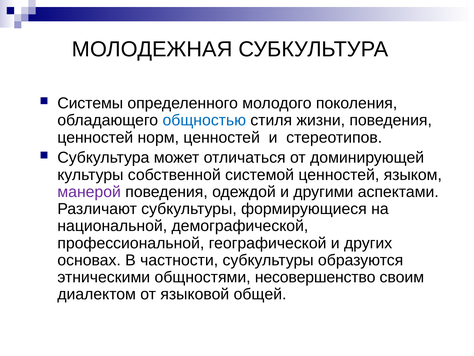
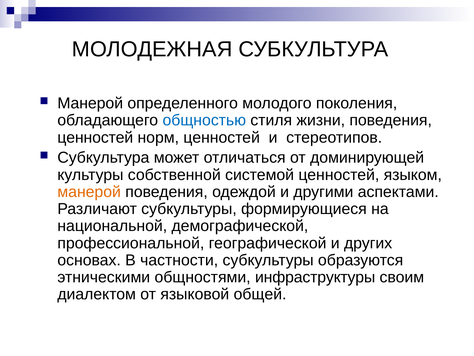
Системы at (90, 103): Системы -> Манерой
манерой at (89, 192) colour: purple -> orange
несовершенство: несовершенство -> инфраструктуры
